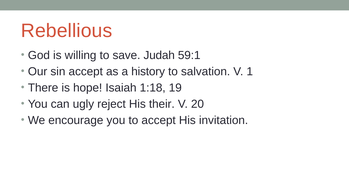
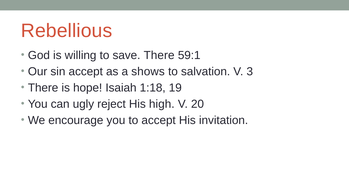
save Judah: Judah -> There
history: history -> shows
1: 1 -> 3
their: their -> high
